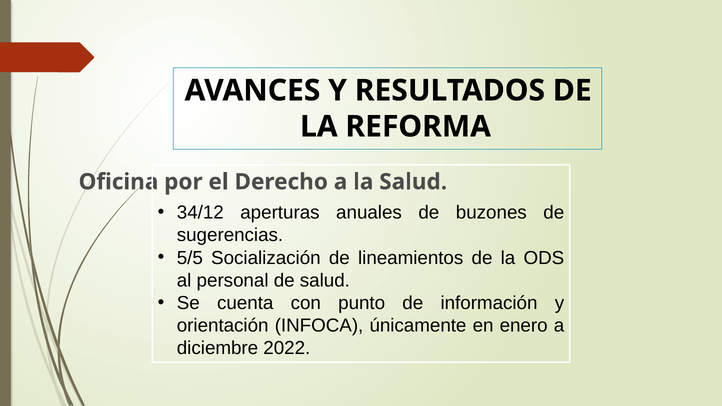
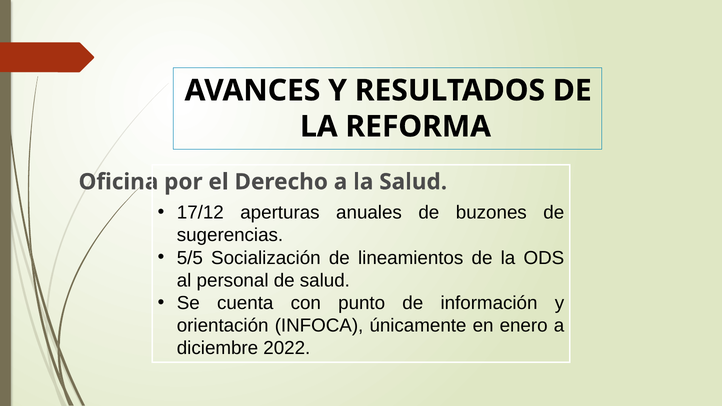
34/12: 34/12 -> 17/12
